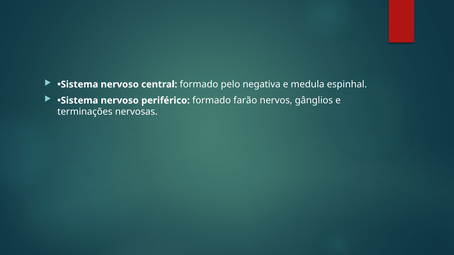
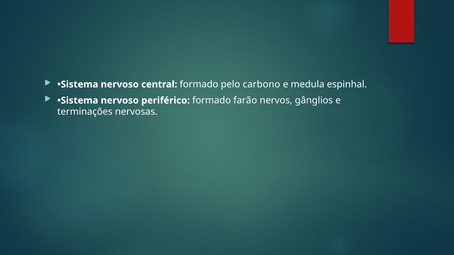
negativa: negativa -> carbono
